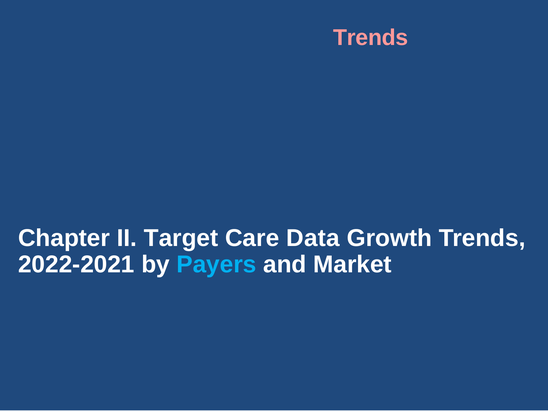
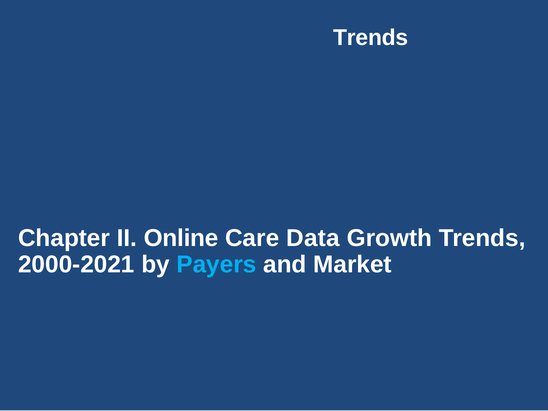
Trends at (371, 38) colour: pink -> white
Target: Target -> Online
2022-2021: 2022-2021 -> 2000-2021
